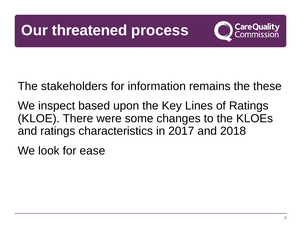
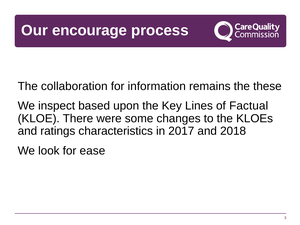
threatened: threatened -> encourage
stakeholders: stakeholders -> collaboration
of Ratings: Ratings -> Factual
